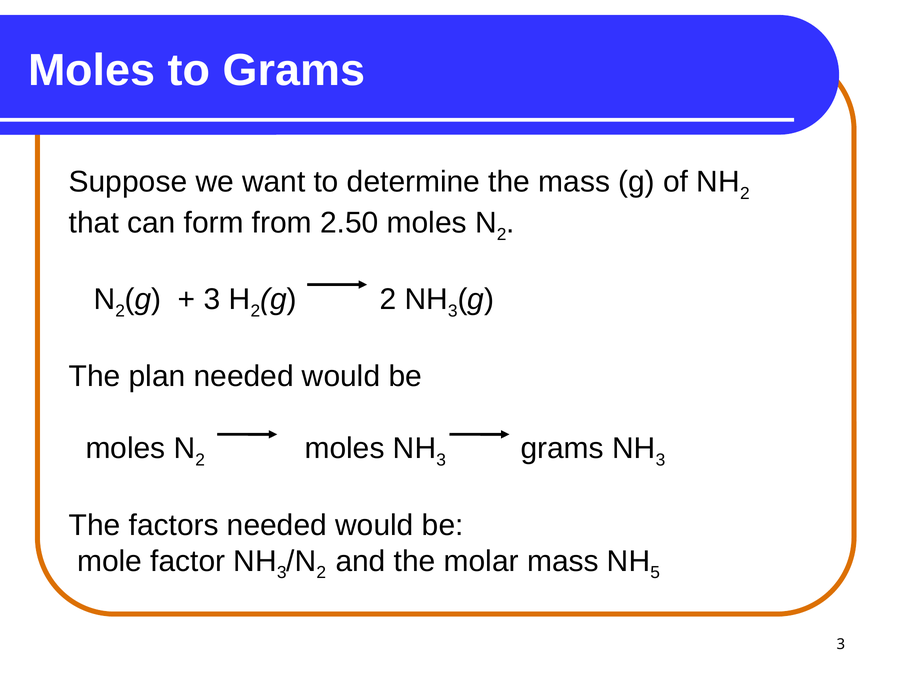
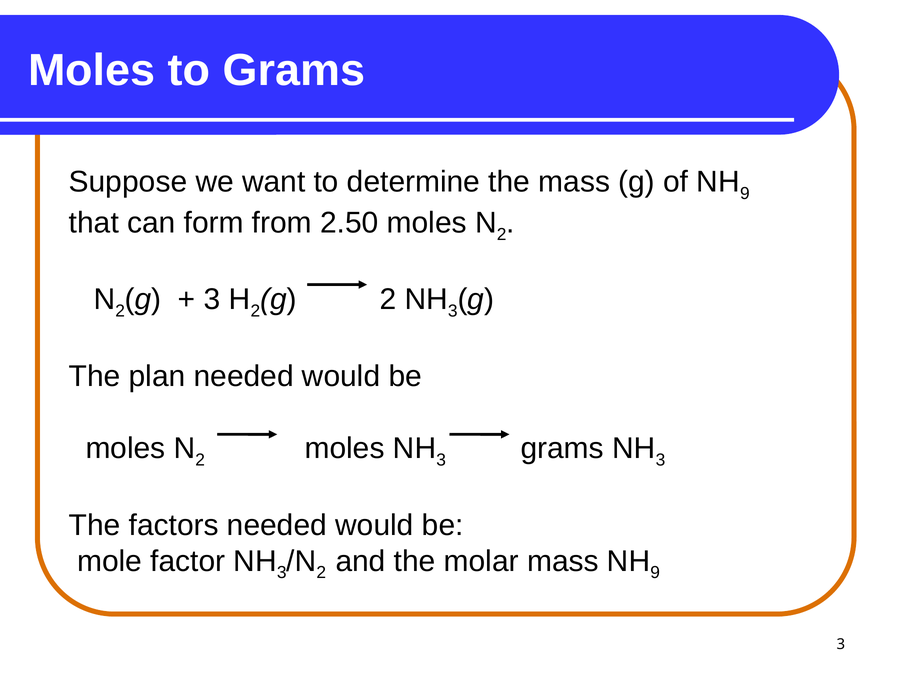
2 at (745, 194): 2 -> 9
5 at (655, 573): 5 -> 9
